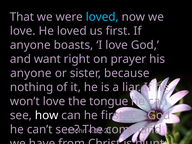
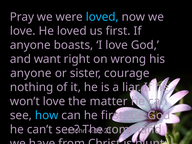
That: That -> Pray
prayer: prayer -> wrong
because: because -> courage
tongue: tongue -> matter
how colour: white -> light blue
